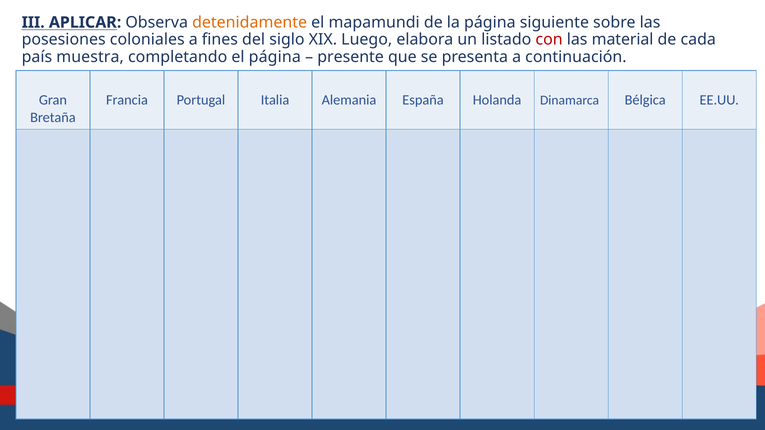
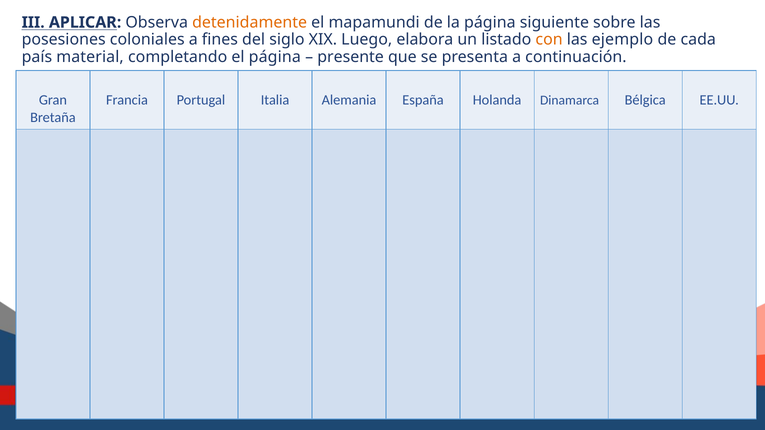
con colour: red -> orange
material: material -> ejemplo
muestra: muestra -> material
